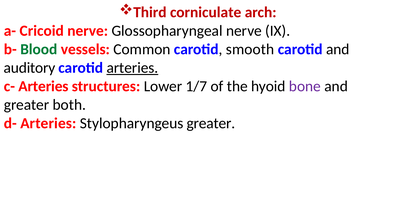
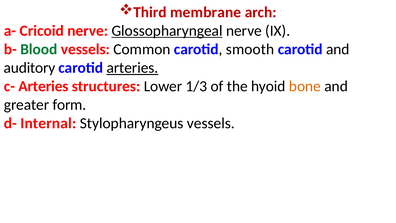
corniculate: corniculate -> membrane
Glossopharyngeal underline: none -> present
1/7: 1/7 -> 1/3
bone colour: purple -> orange
both: both -> form
d- Arteries: Arteries -> Internal
Stylopharyngeus greater: greater -> vessels
